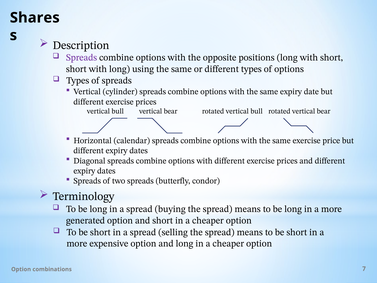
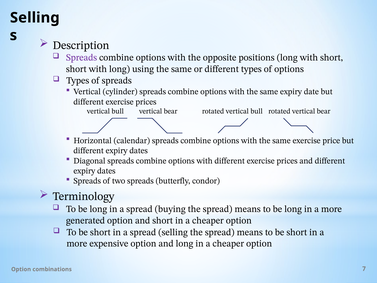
Shares at (35, 18): Shares -> Selling
